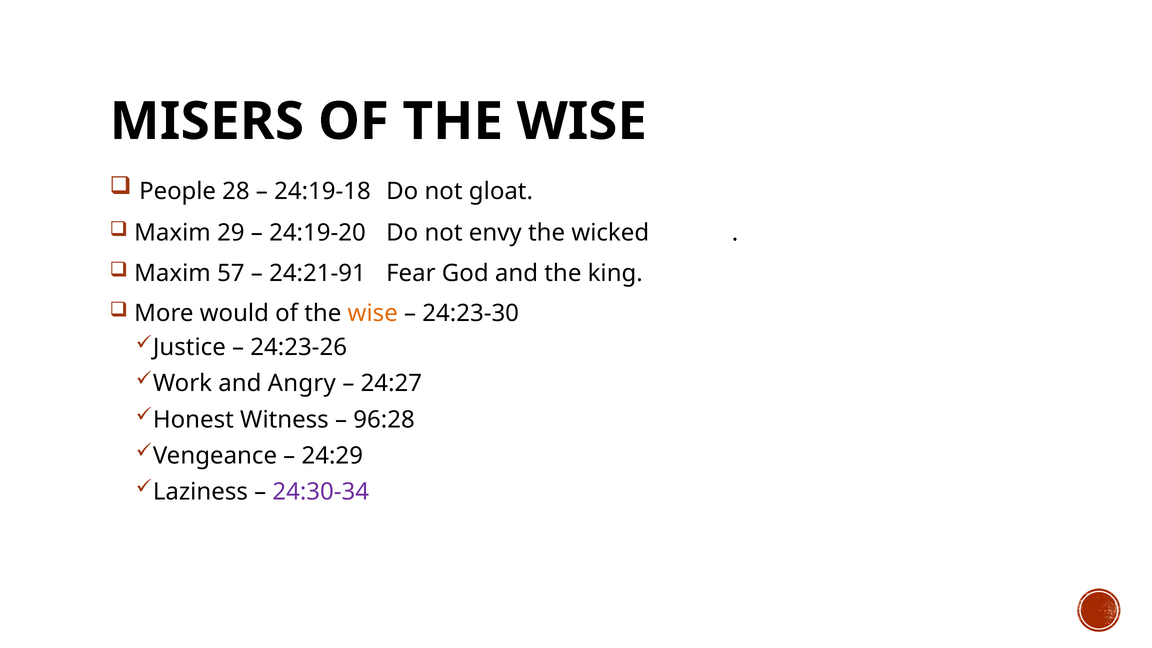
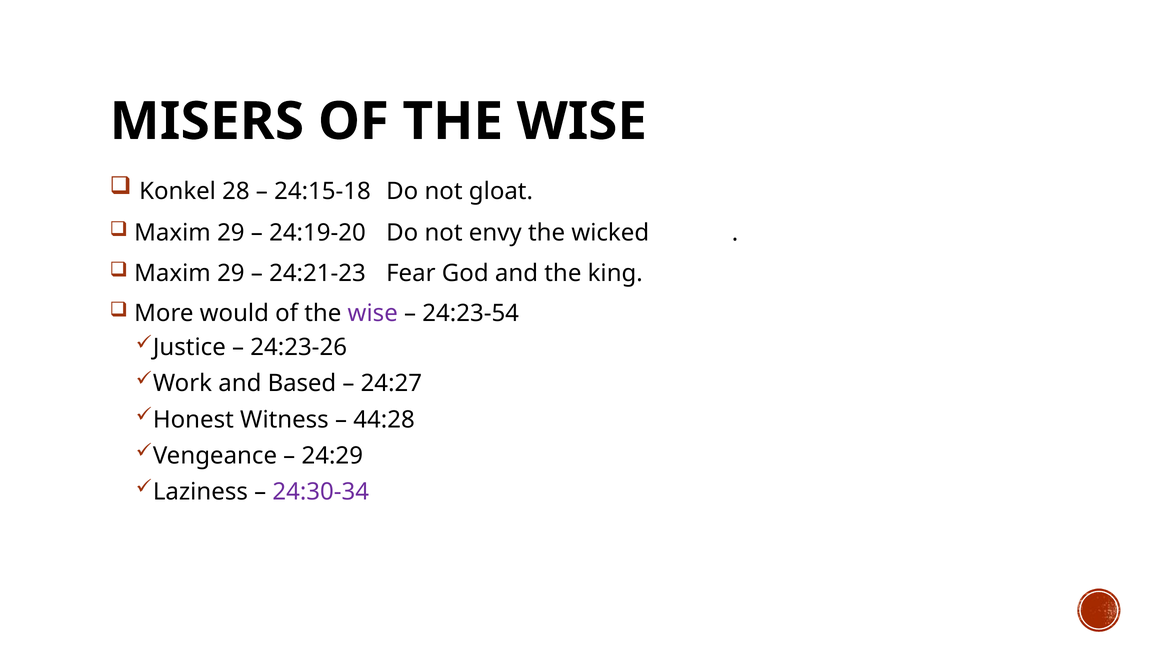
People: People -> Konkel
24:19-18: 24:19-18 -> 24:15-18
57 at (231, 273): 57 -> 29
24:21-91: 24:21-91 -> 24:21-23
wise at (373, 313) colour: orange -> purple
24:23-30: 24:23-30 -> 24:23-54
Angry: Angry -> Based
96:28: 96:28 -> 44:28
